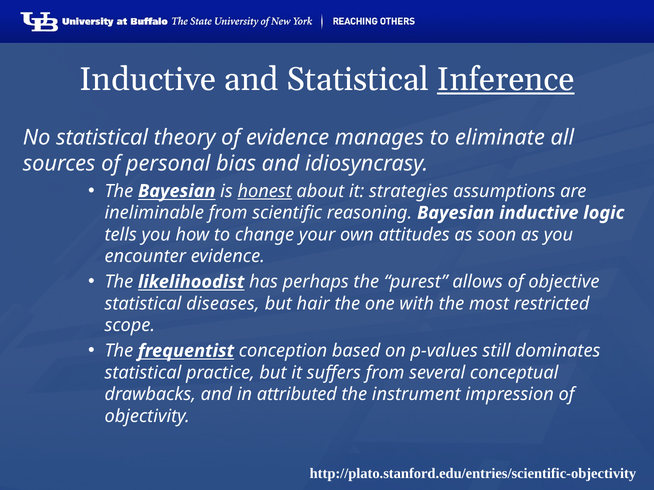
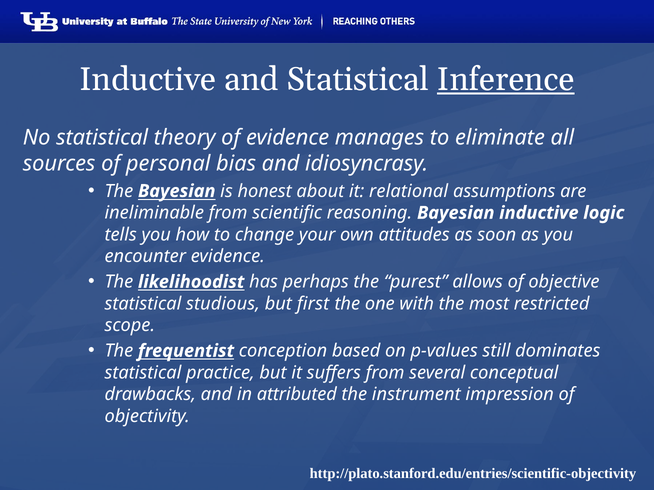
honest underline: present -> none
strategies: strategies -> relational
diseases: diseases -> studious
hair: hair -> first
